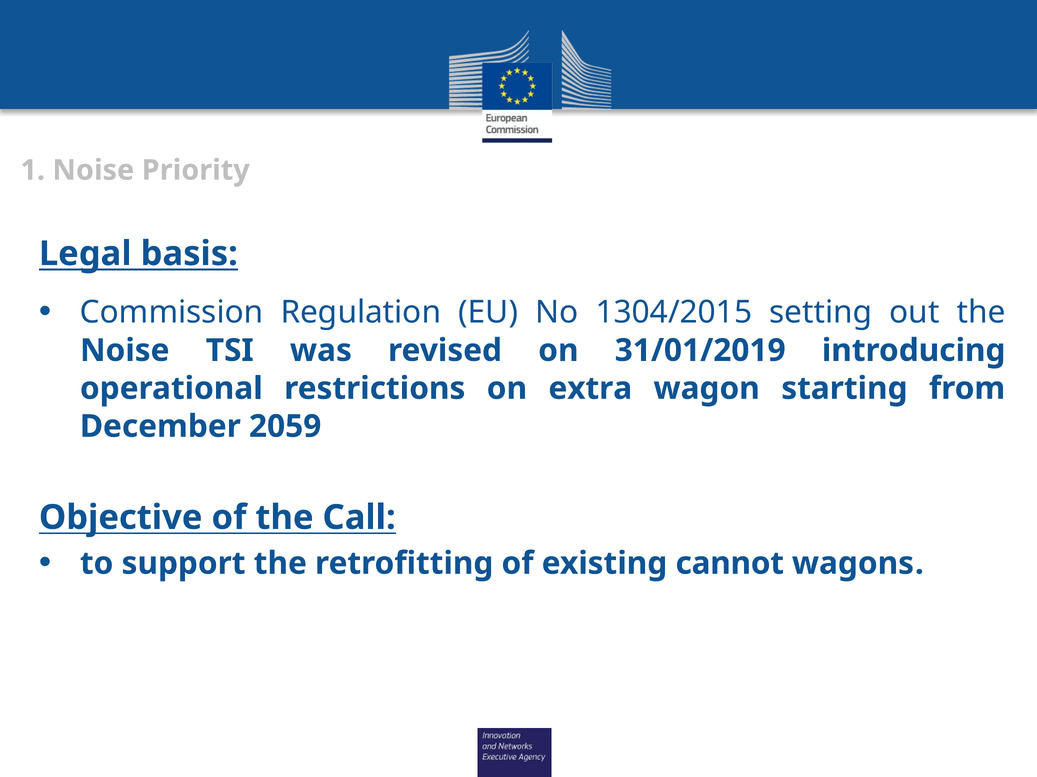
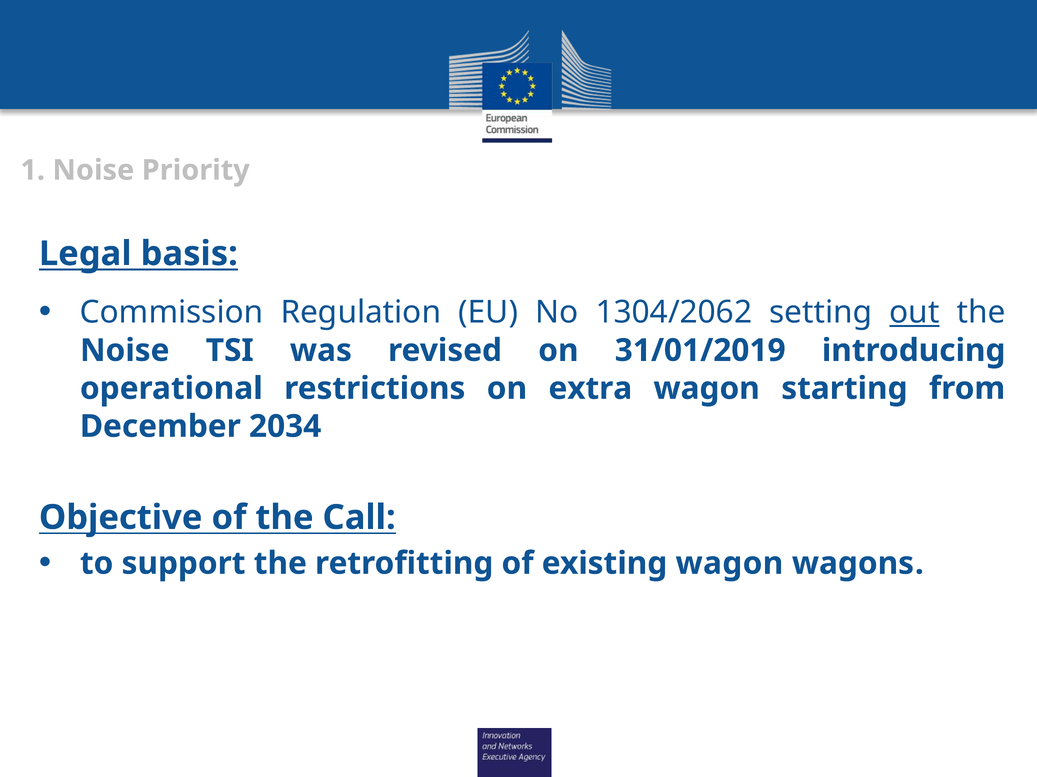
1304/2015: 1304/2015 -> 1304/2062
out underline: none -> present
2059: 2059 -> 2034
existing cannot: cannot -> wagon
